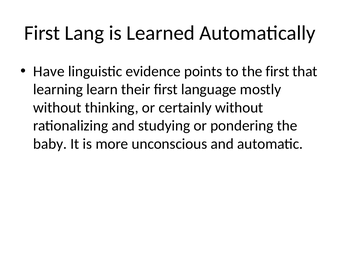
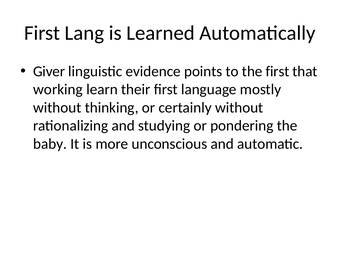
Have: Have -> Giver
learning: learning -> working
